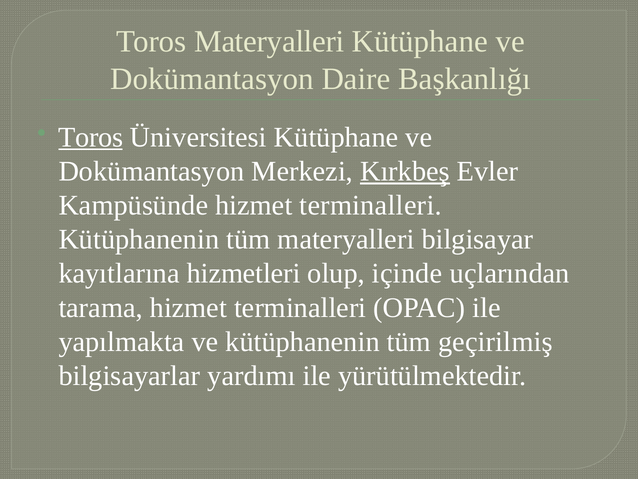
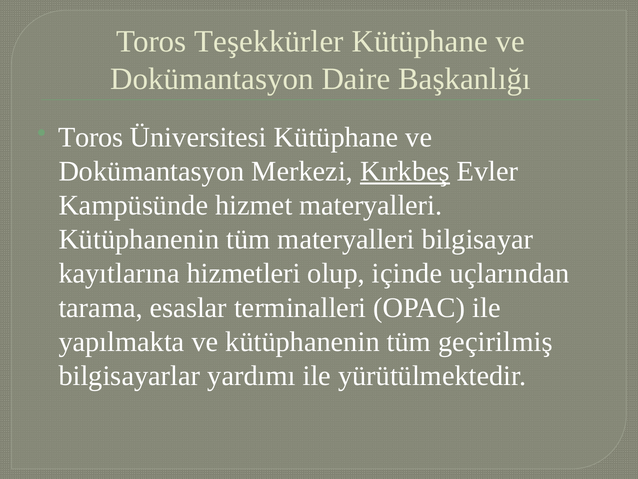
Toros Materyalleri: Materyalleri -> Teşekkürler
Toros at (91, 137) underline: present -> none
Kampüsünde hizmet terminalleri: terminalleri -> materyalleri
tarama hizmet: hizmet -> esaslar
